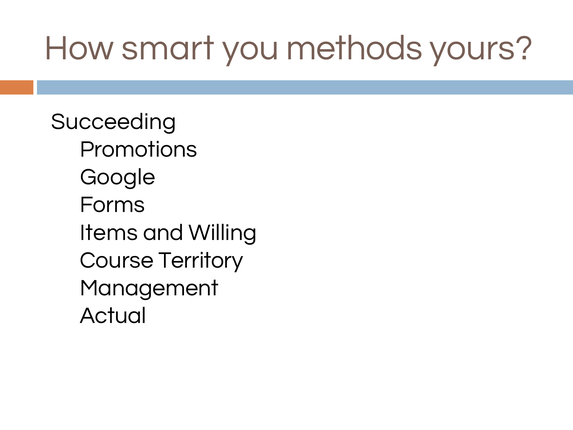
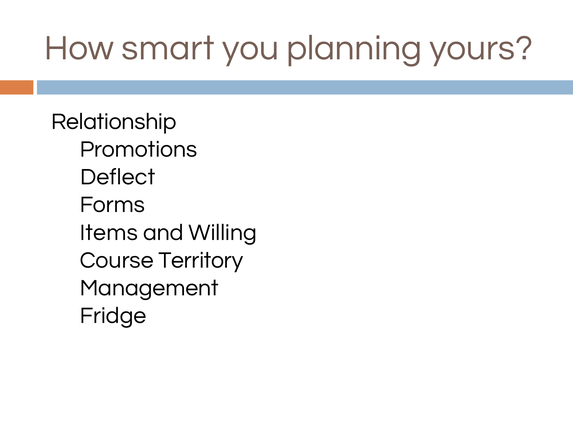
methods: methods -> planning
Succeeding: Succeeding -> Relationship
Google: Google -> Deflect
Actual: Actual -> Fridge
